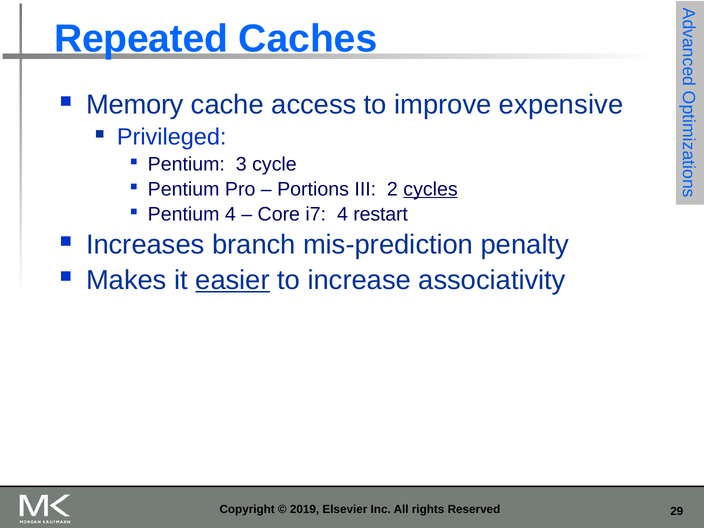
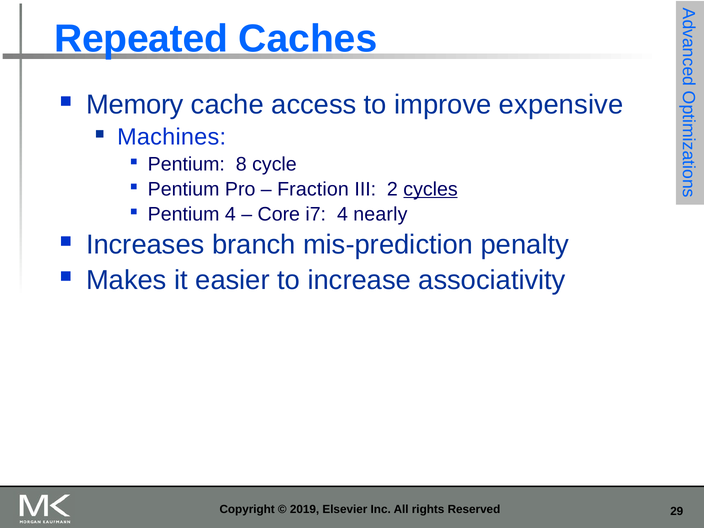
Privileged: Privileged -> Machines
3: 3 -> 8
Portions: Portions -> Fraction
restart: restart -> nearly
easier underline: present -> none
